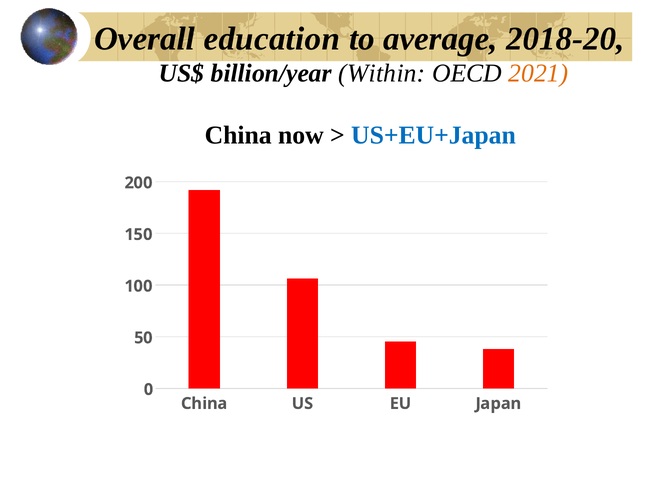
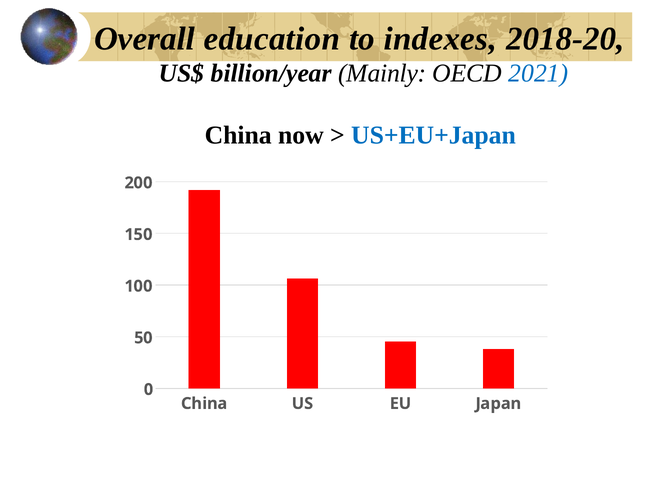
average: average -> indexes
Within: Within -> Mainly
2021 colour: orange -> blue
